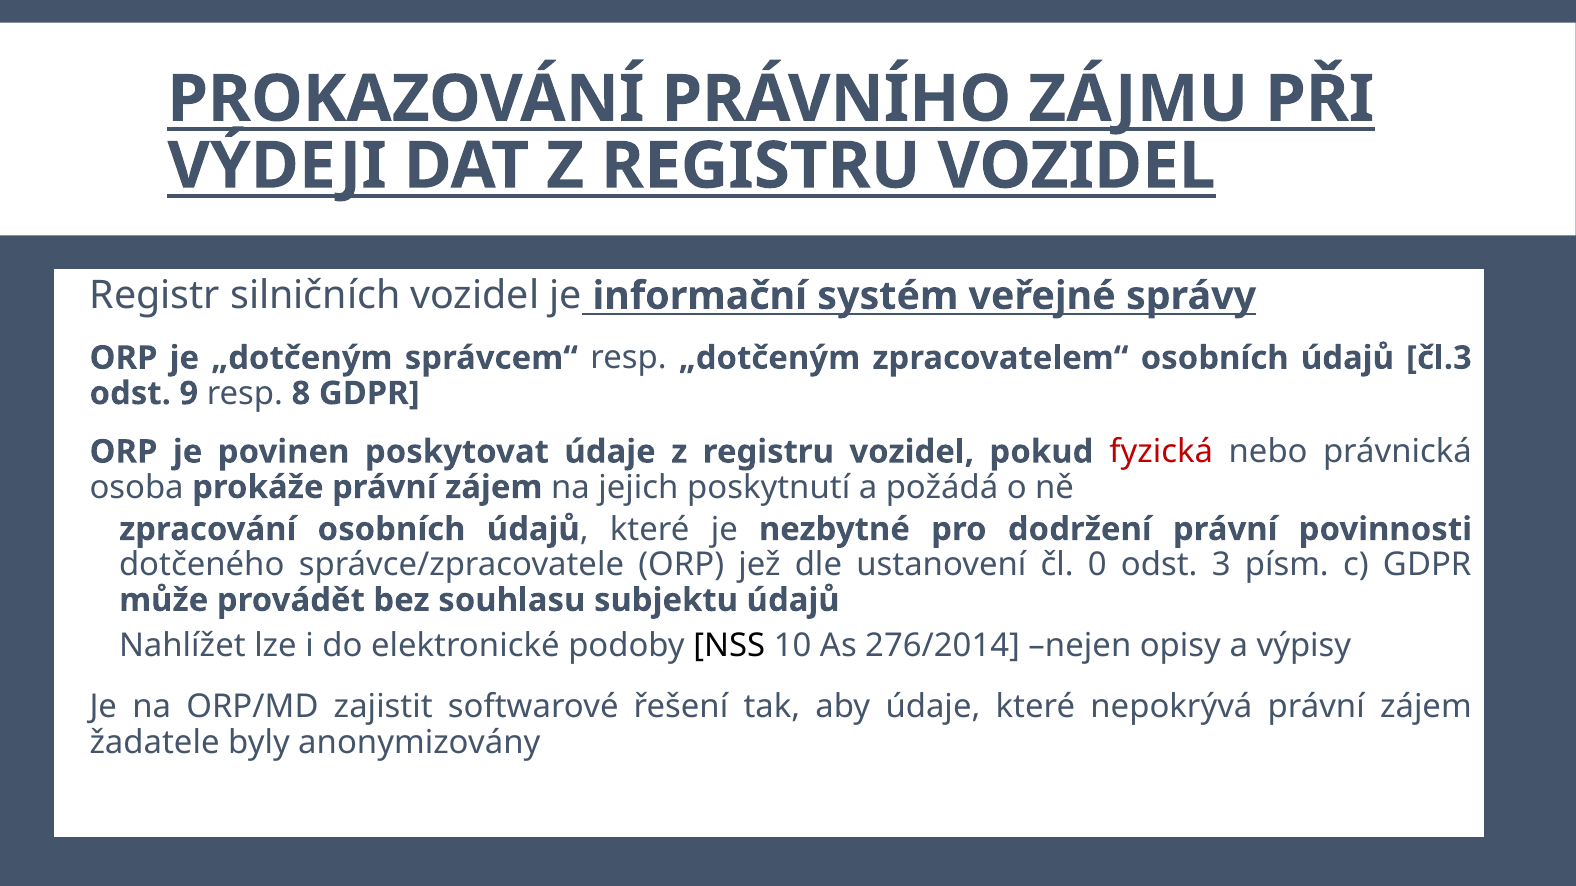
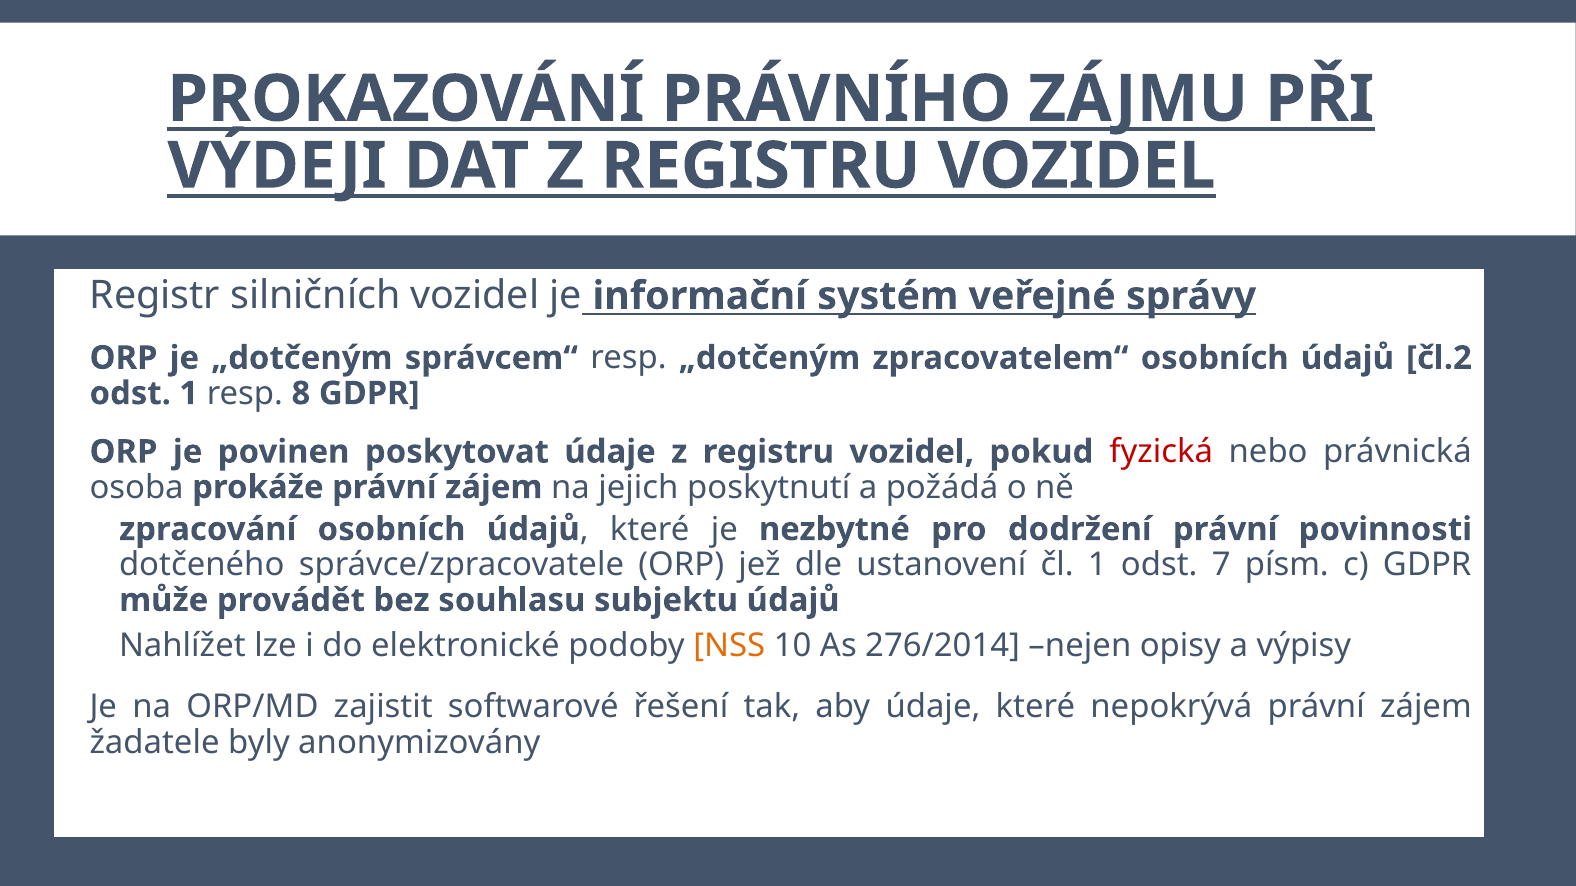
čl.3: čl.3 -> čl.2
odst 9: 9 -> 1
čl 0: 0 -> 1
3: 3 -> 7
NSS colour: black -> orange
